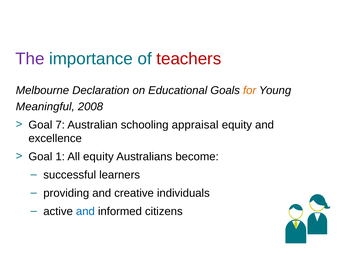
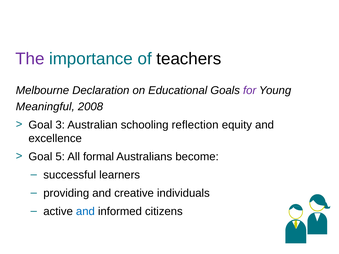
teachers colour: red -> black
for colour: orange -> purple
7: 7 -> 3
appraisal: appraisal -> reflection
1: 1 -> 5
All equity: equity -> formal
